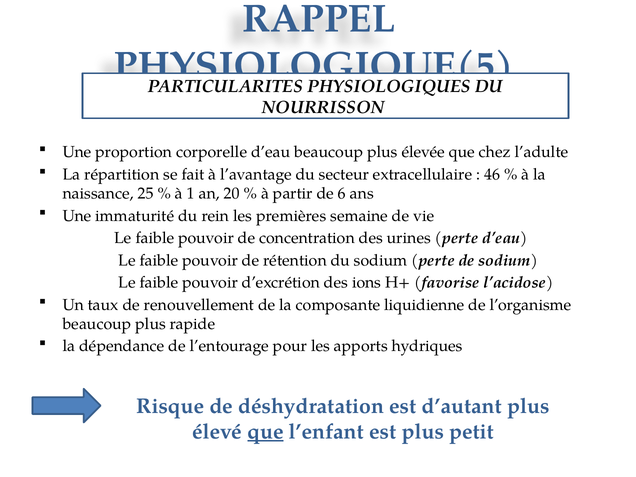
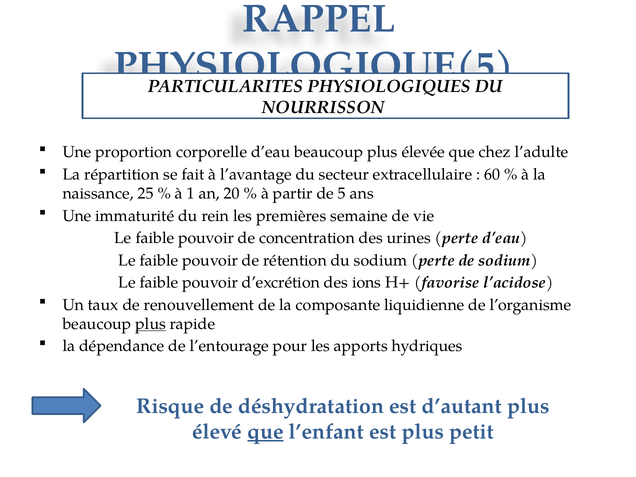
46: 46 -> 60
6: 6 -> 5
plus at (151, 324) underline: none -> present
